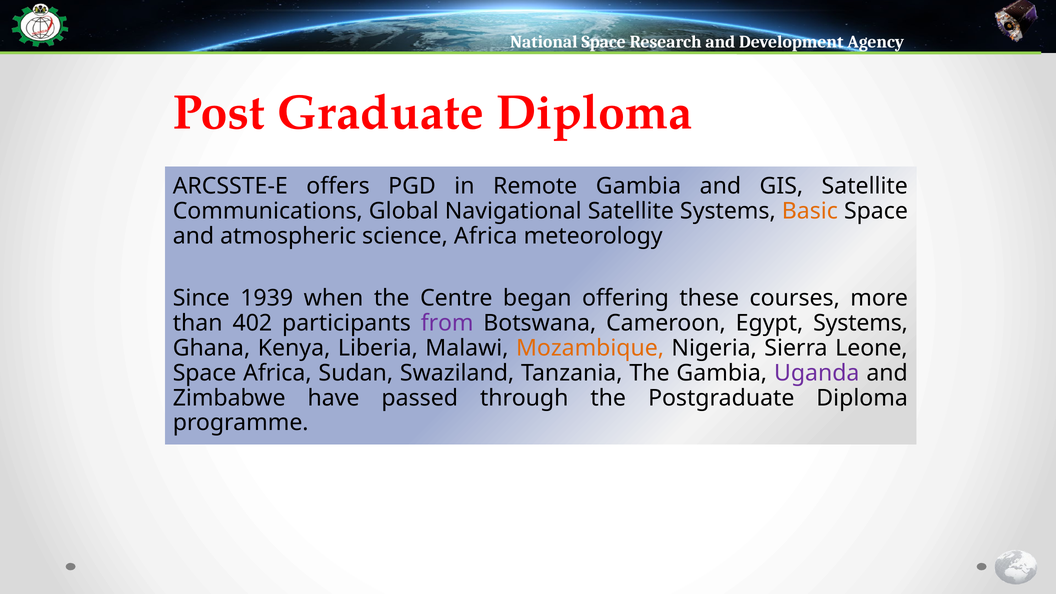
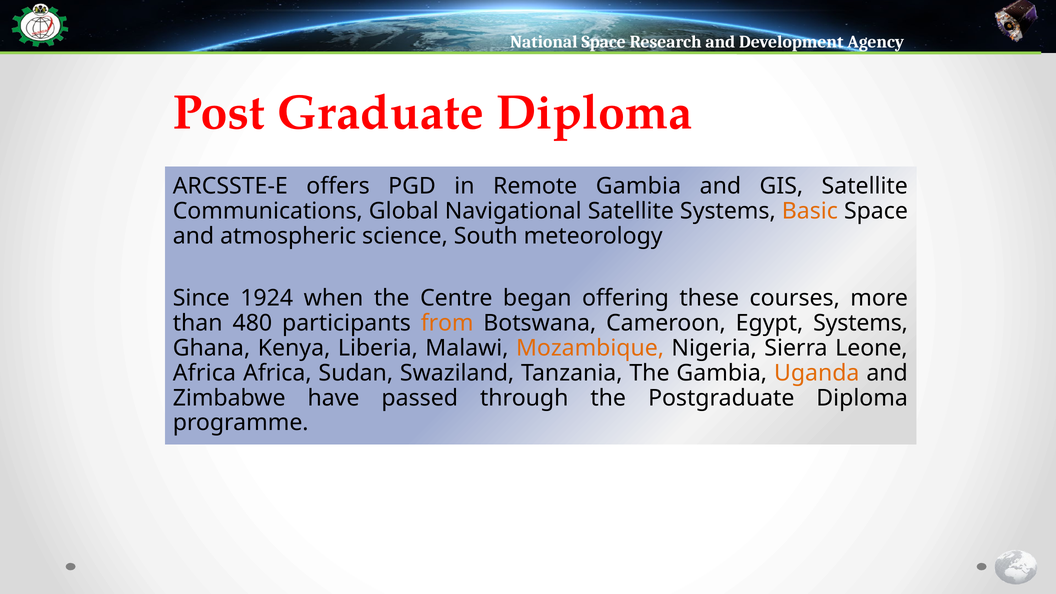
science Africa: Africa -> South
1939: 1939 -> 1924
402: 402 -> 480
from colour: purple -> orange
Space at (205, 373): Space -> Africa
Uganda colour: purple -> orange
